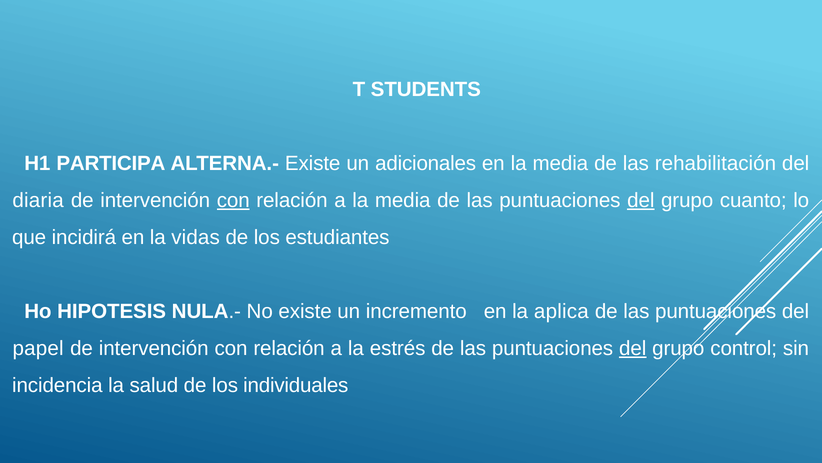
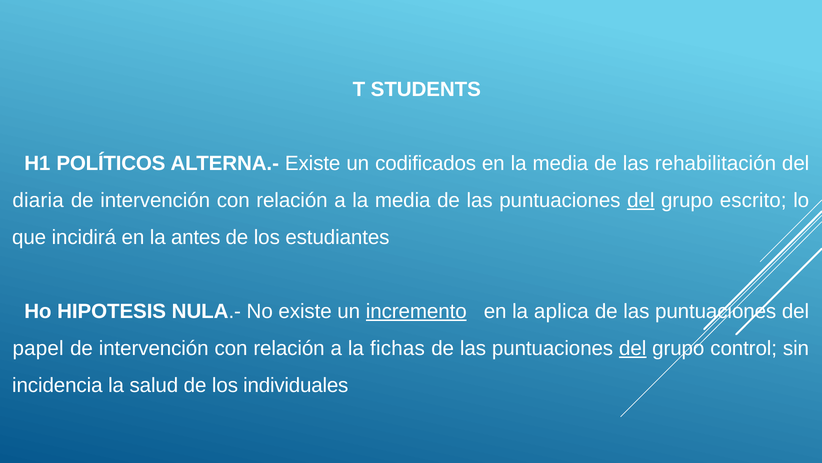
PARTICIPA: PARTICIPA -> POLÍTICOS
adicionales: adicionales -> codificados
con at (233, 200) underline: present -> none
cuanto: cuanto -> escrito
vidas: vidas -> antes
incremento underline: none -> present
estrés: estrés -> fichas
